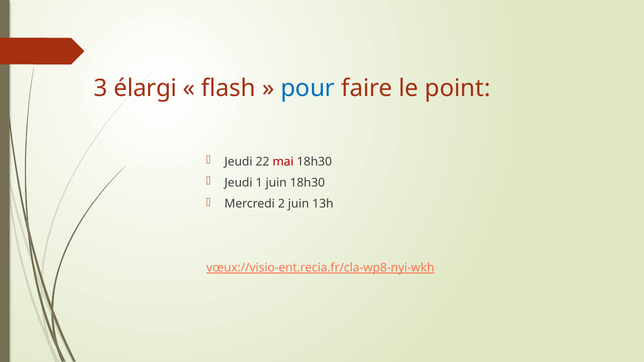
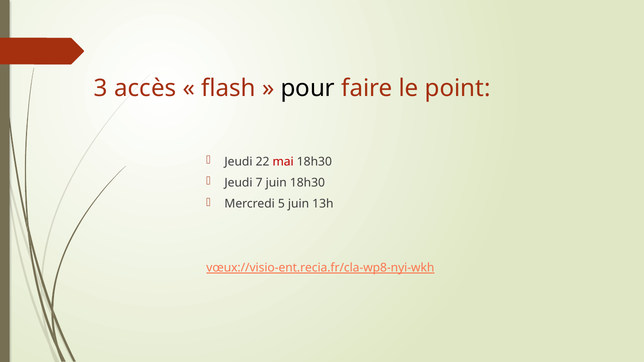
élargi: élargi -> accès
pour colour: blue -> black
1: 1 -> 7
2: 2 -> 5
